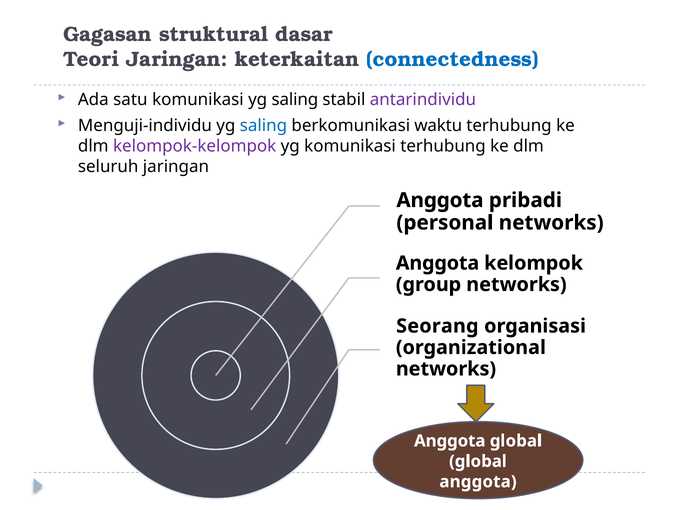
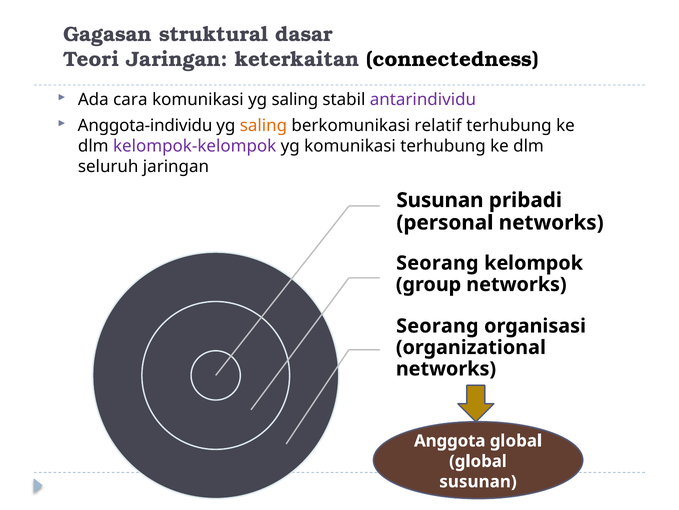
connectedness colour: blue -> black
satu: satu -> cara
Menguji-individu: Menguji-individu -> Anggota-individu
saling at (263, 126) colour: blue -> orange
waktu: waktu -> relatif
Anggota at (440, 200): Anggota -> Susunan
Anggota at (438, 263): Anggota -> Seorang
anggota at (478, 481): anggota -> susunan
